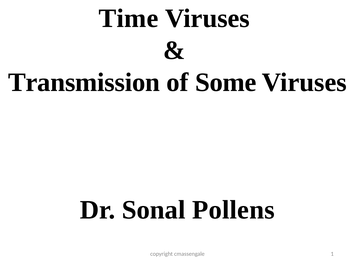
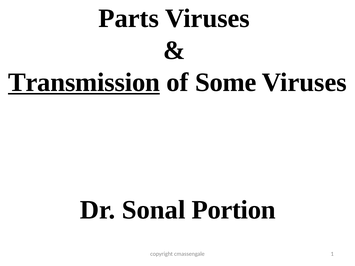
Time: Time -> Parts
Transmission underline: none -> present
Pollens: Pollens -> Portion
